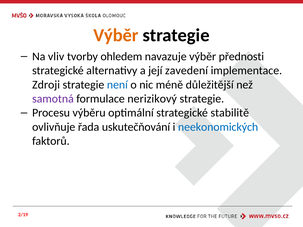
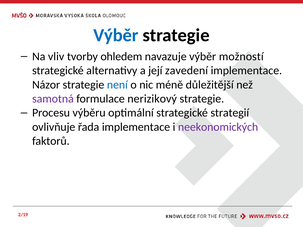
Výběr at (116, 35) colour: orange -> blue
přednosti: přednosti -> možností
Zdroji: Zdroji -> Názor
stabilitě: stabilitě -> strategií
řada uskutečňování: uskutečňování -> implementace
neekonomických colour: blue -> purple
